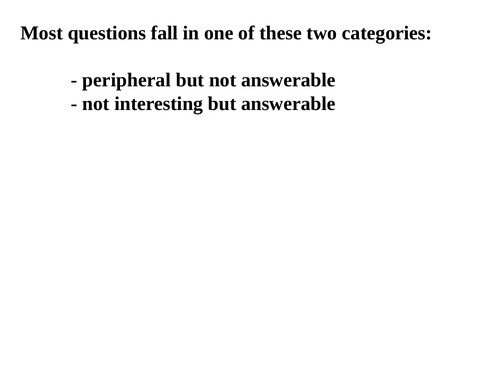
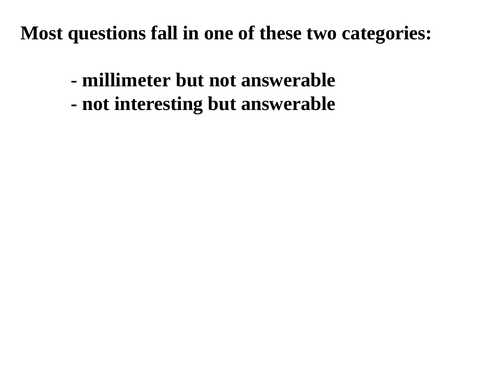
peripheral: peripheral -> millimeter
